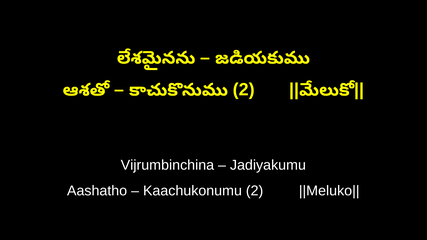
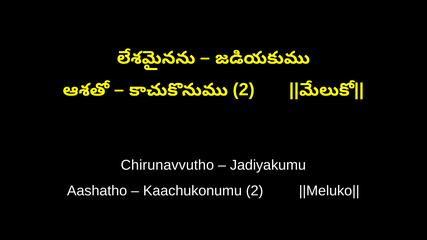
Vijrumbinchina: Vijrumbinchina -> Chirunavvutho
